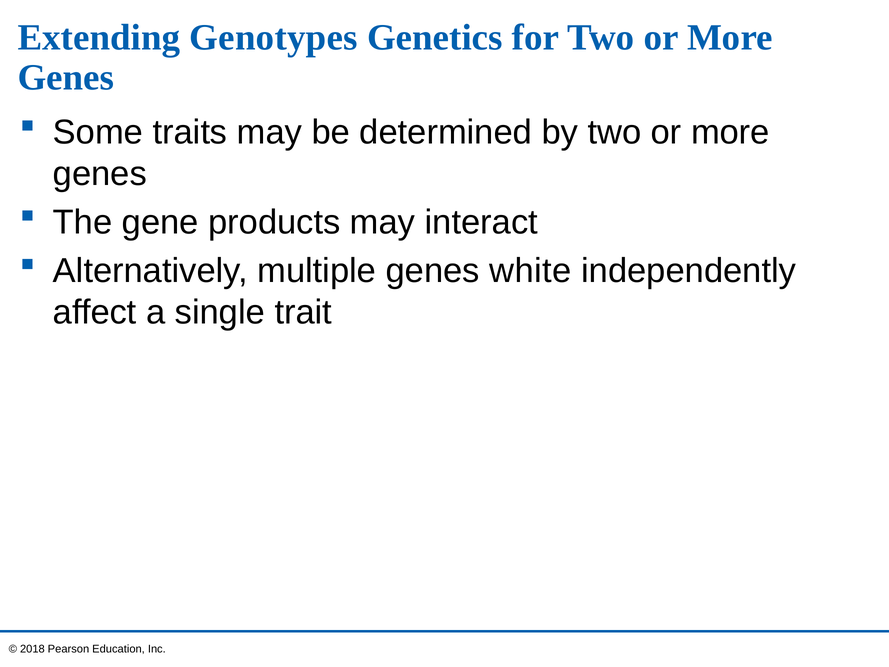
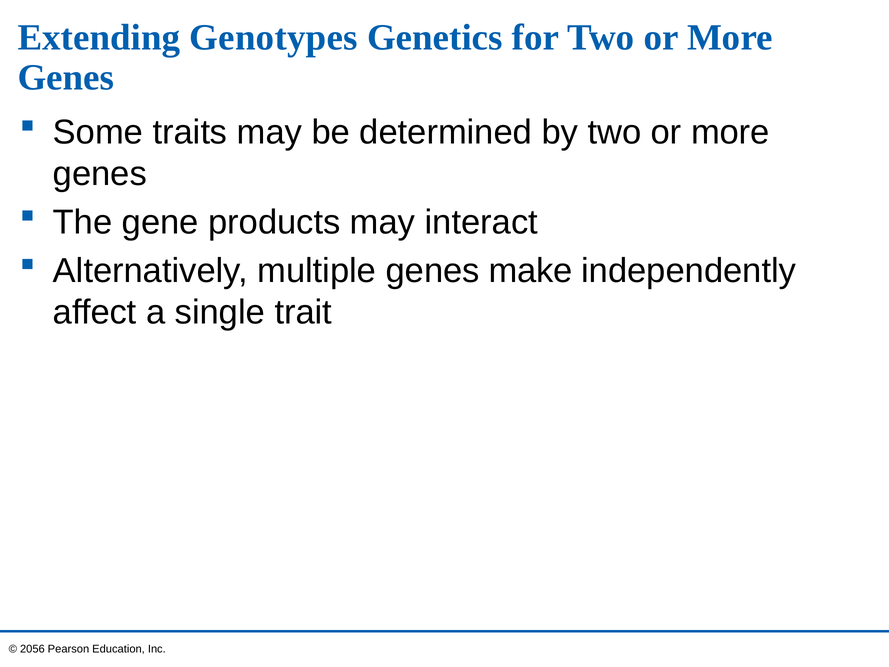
white: white -> make
2018: 2018 -> 2056
